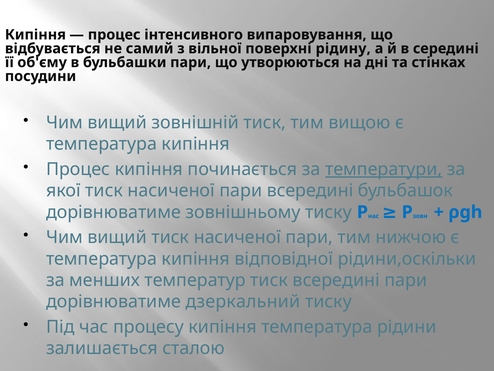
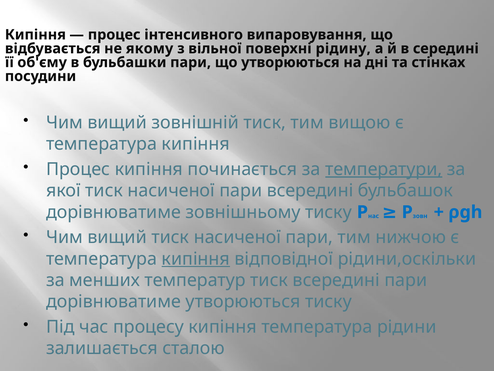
самий: самий -> якому
кипіння at (196, 259) underline: none -> present
дорівнюватиме дзеркальний: дзеркальний -> утворюються
